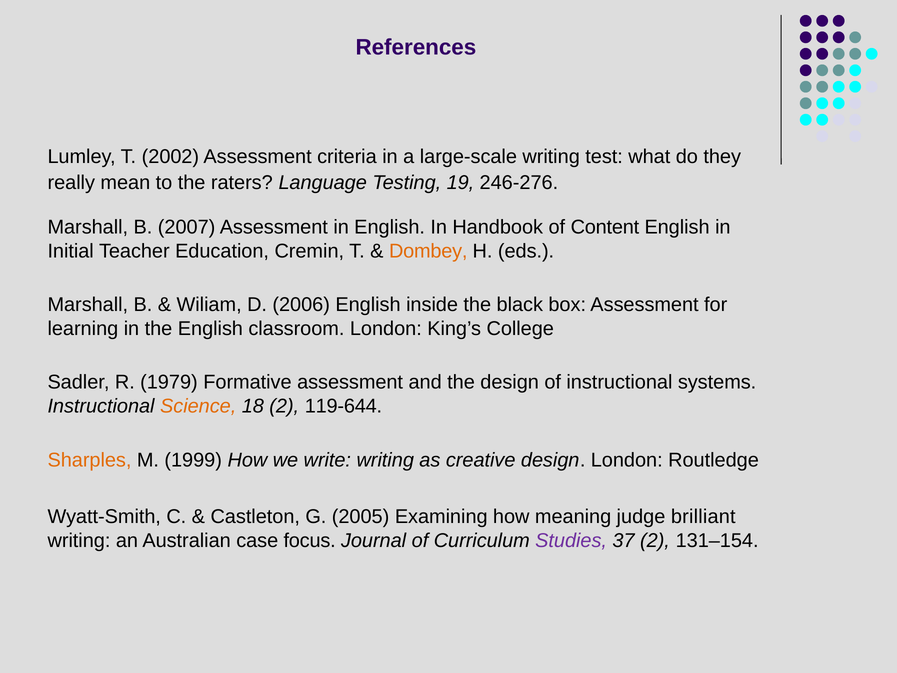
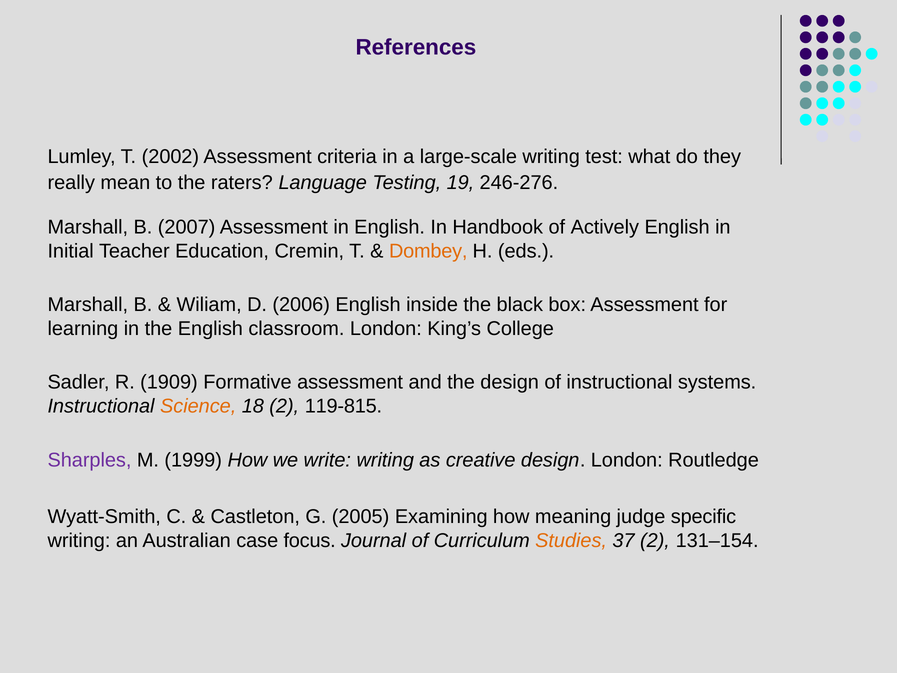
Content: Content -> Actively
1979: 1979 -> 1909
119-644: 119-644 -> 119-815
Sharples colour: orange -> purple
brilliant: brilliant -> specific
Studies colour: purple -> orange
